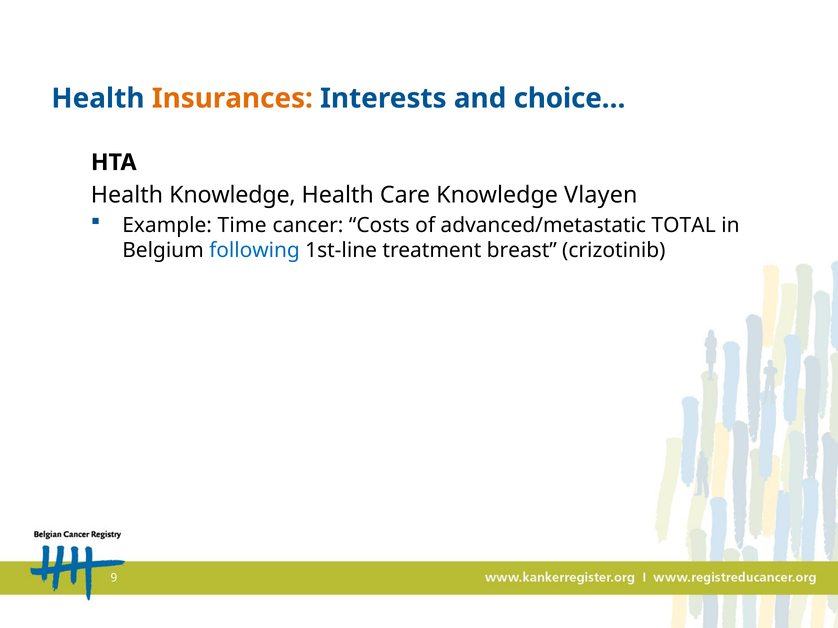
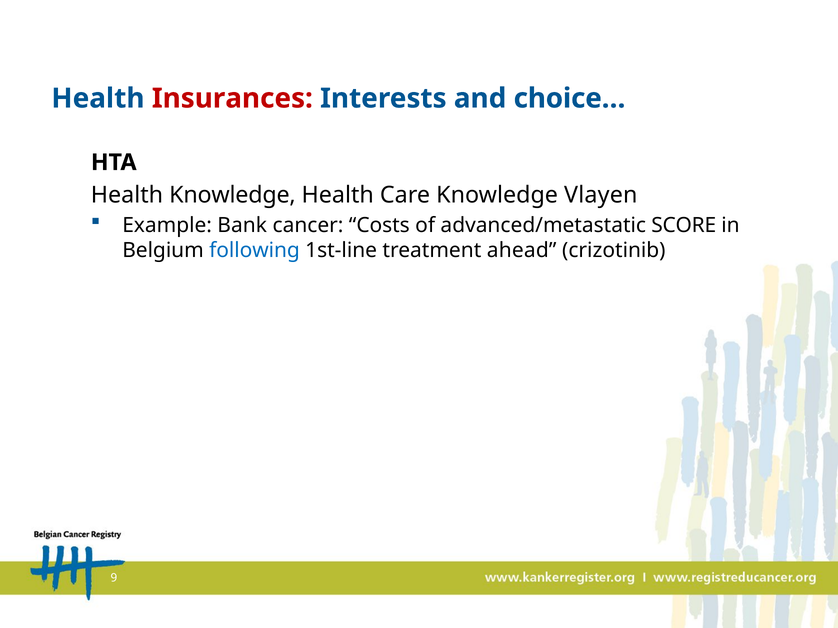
Insurances colour: orange -> red
Time: Time -> Bank
TOTAL: TOTAL -> SCORE
breast: breast -> ahead
